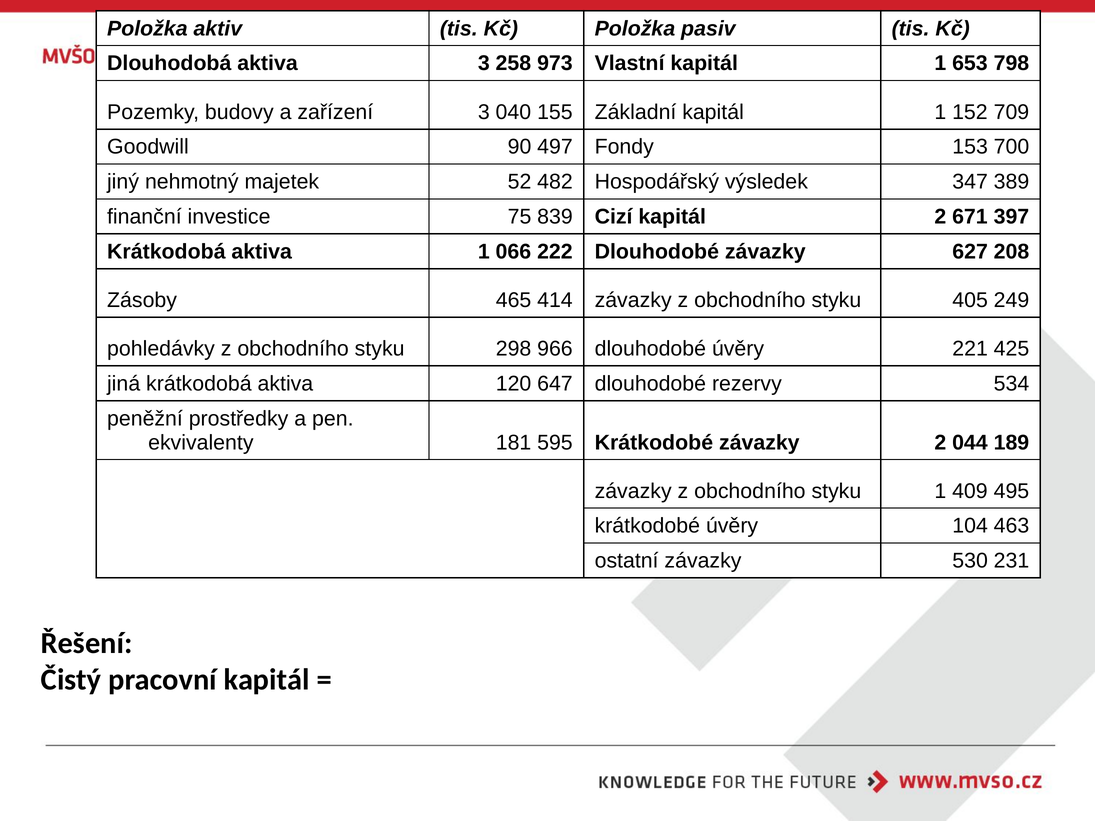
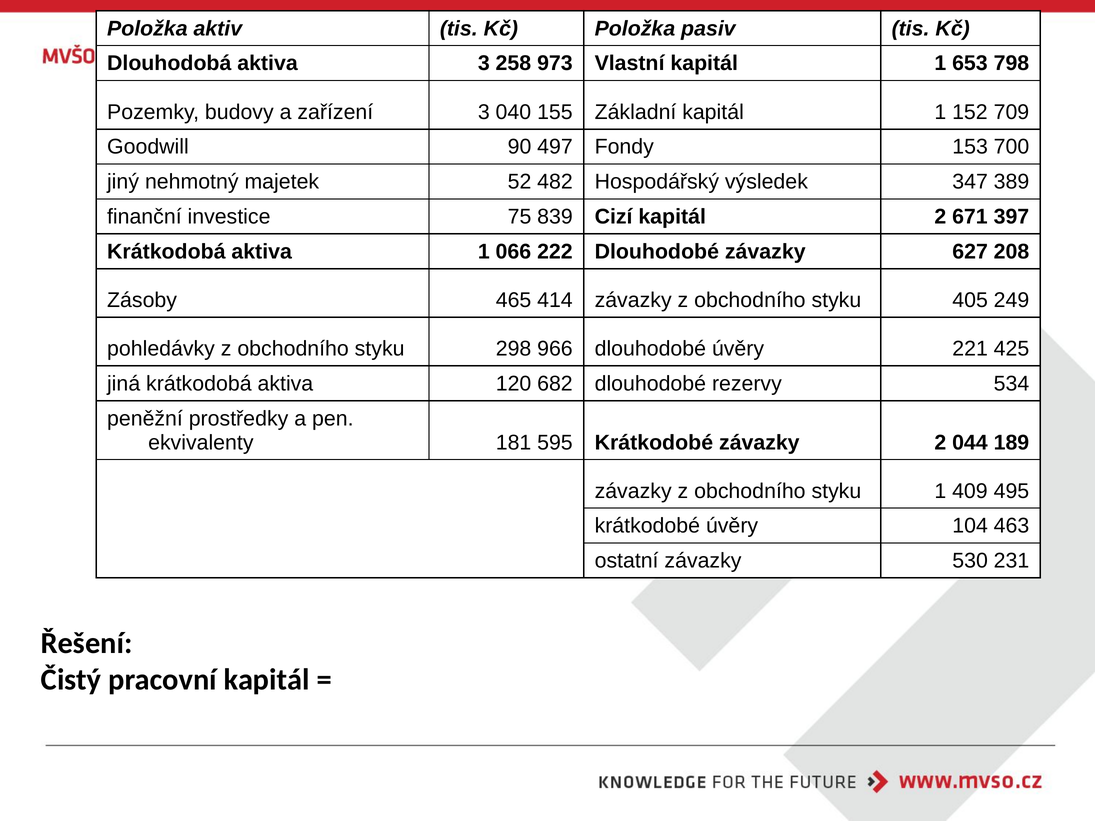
647: 647 -> 682
